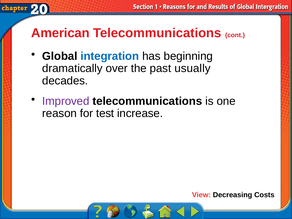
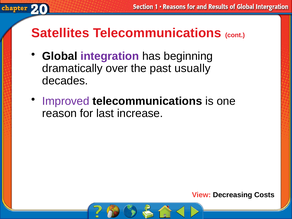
American: American -> Satellites
integration colour: blue -> purple
test: test -> last
